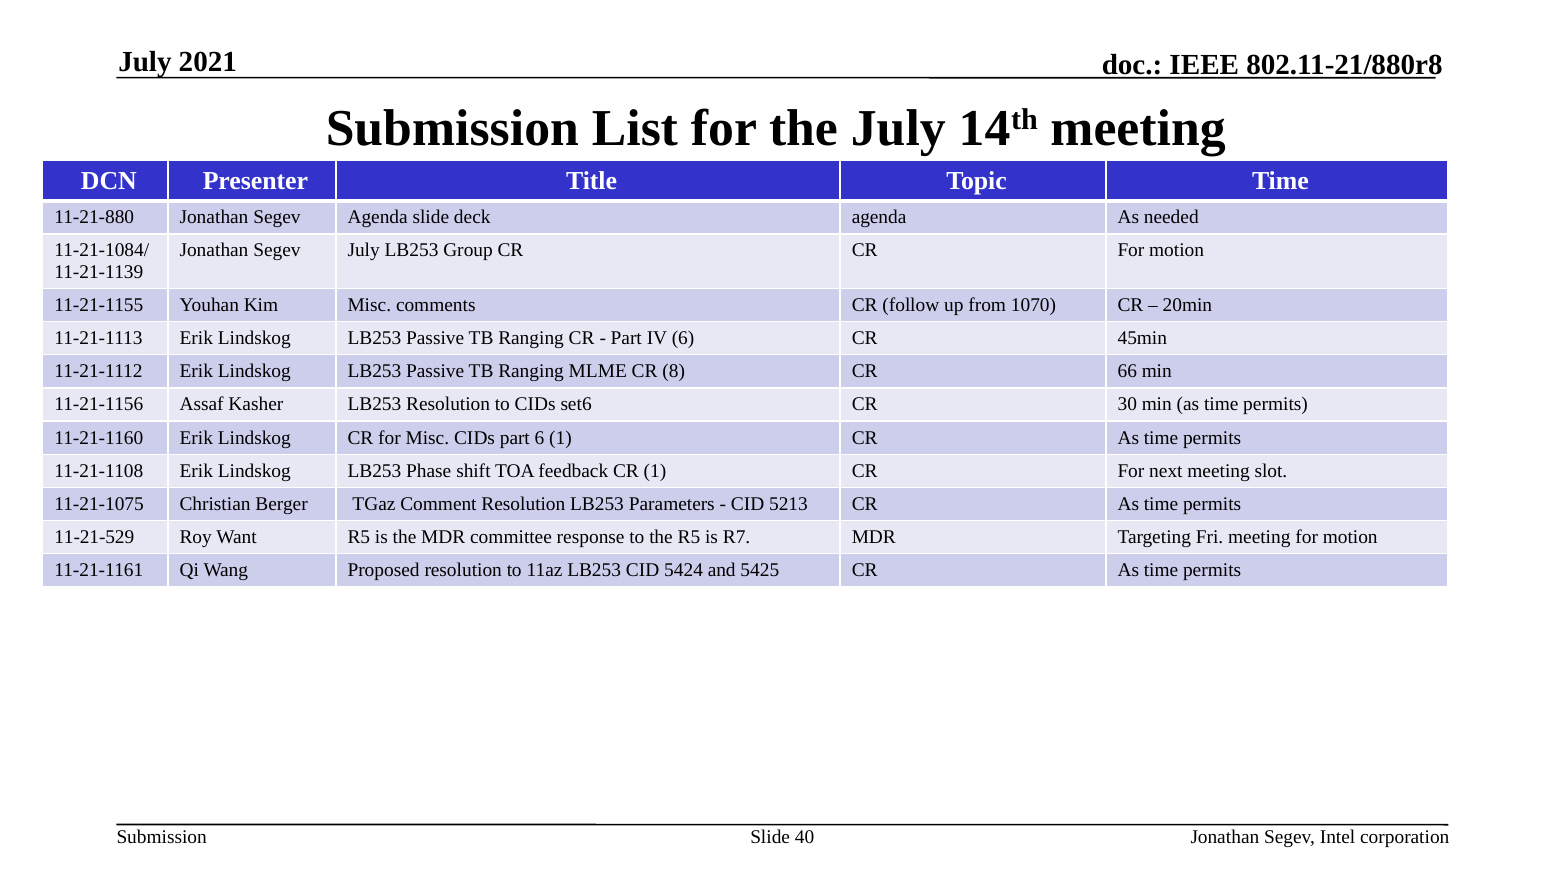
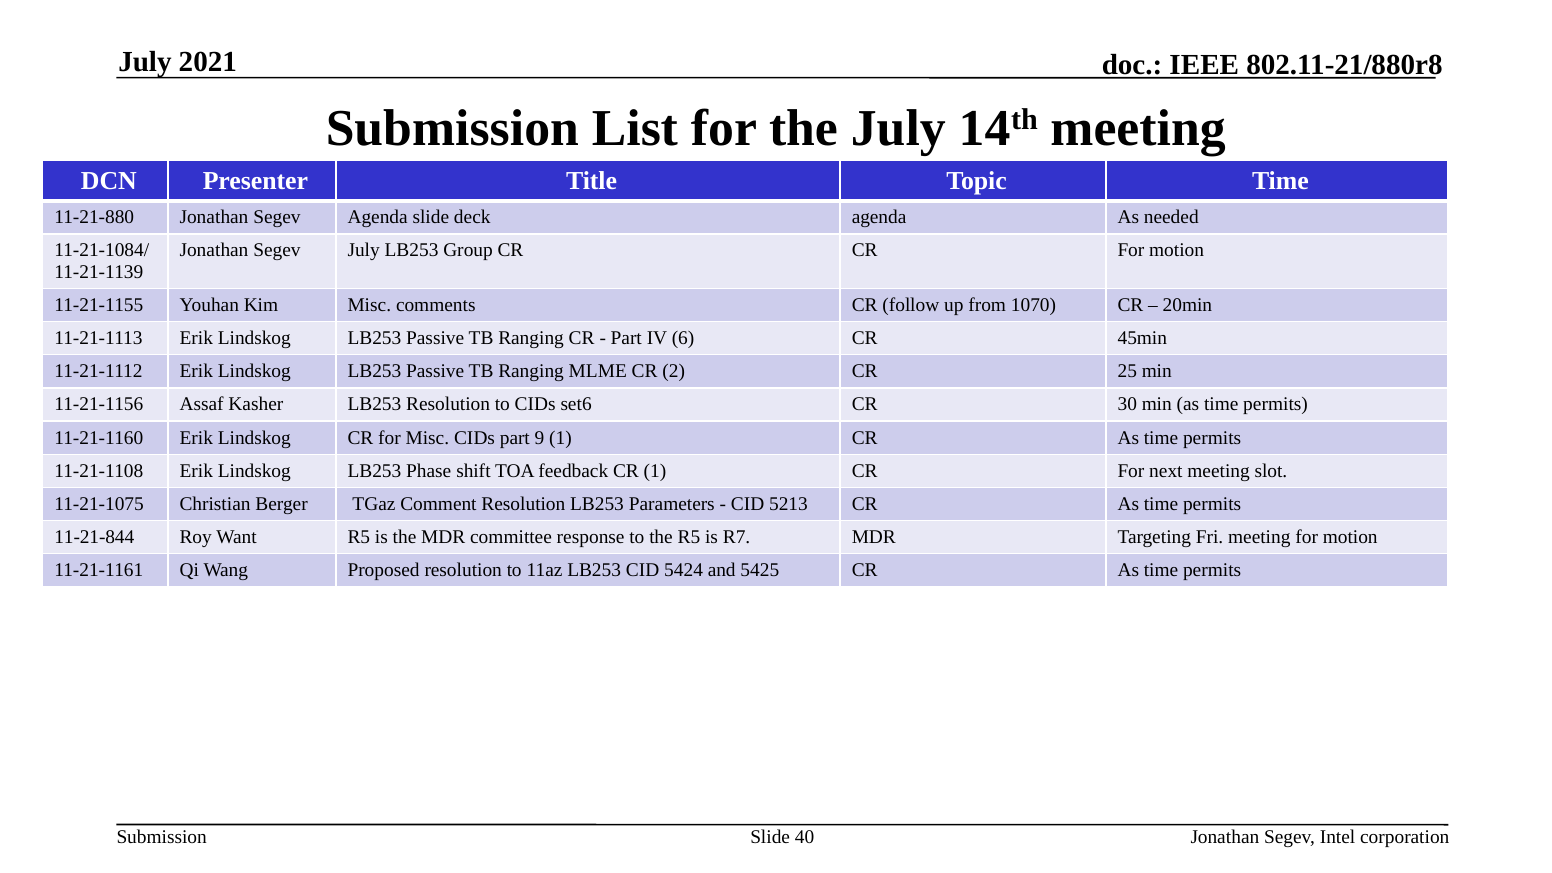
8: 8 -> 2
66: 66 -> 25
part 6: 6 -> 9
11-21-529: 11-21-529 -> 11-21-844
